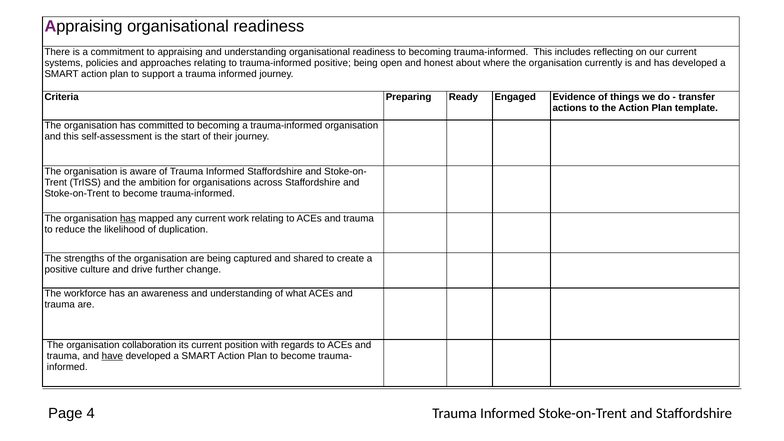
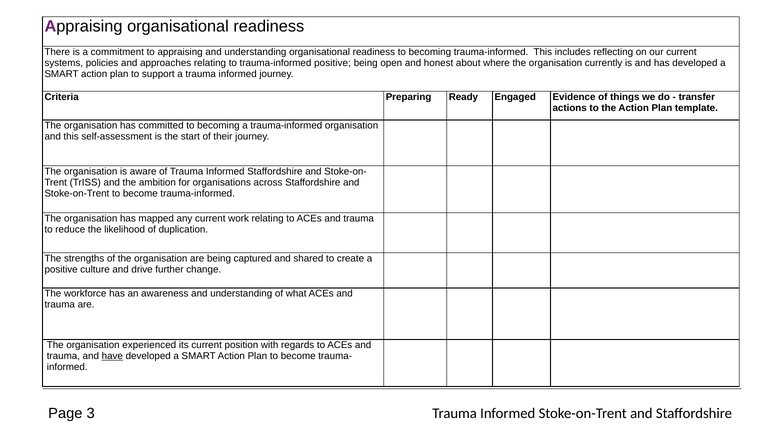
has at (128, 218) underline: present -> none
collaboration: collaboration -> experienced
4: 4 -> 3
